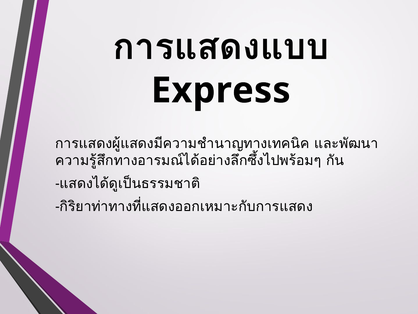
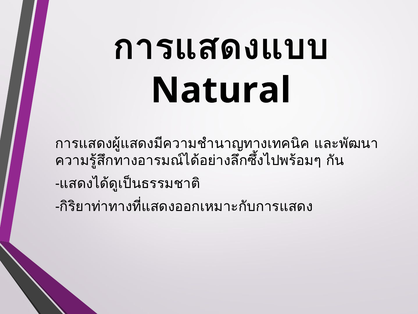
Express: Express -> Natural
